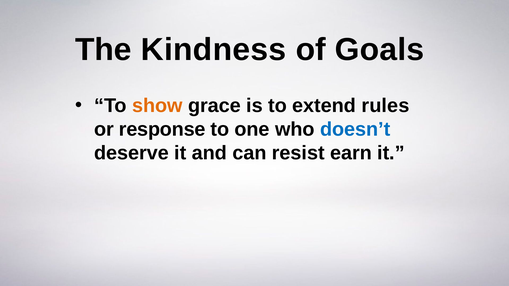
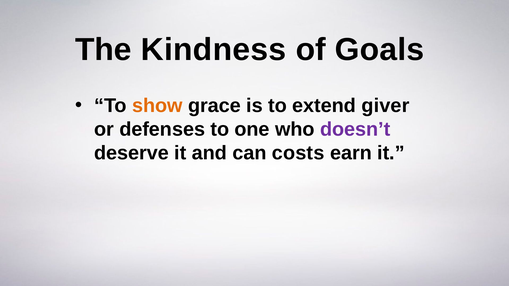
rules: rules -> giver
response: response -> defenses
doesn’t colour: blue -> purple
resist: resist -> costs
